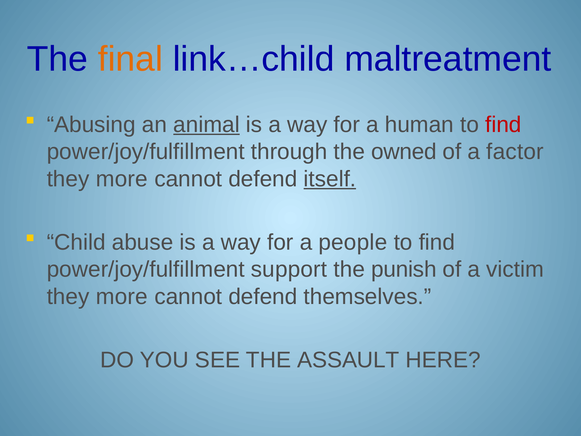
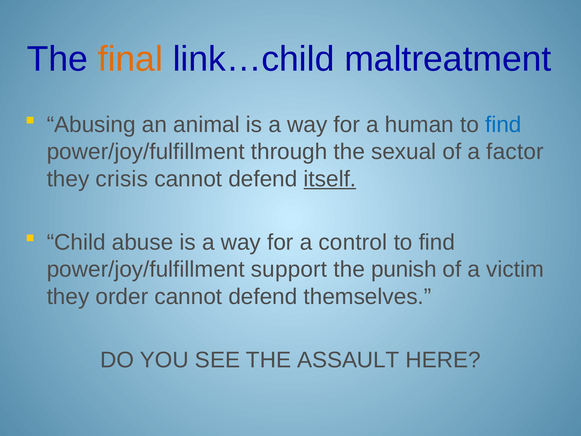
animal underline: present -> none
find at (503, 125) colour: red -> blue
owned: owned -> sexual
more at (122, 179): more -> crisis
people: people -> control
more at (122, 296): more -> order
